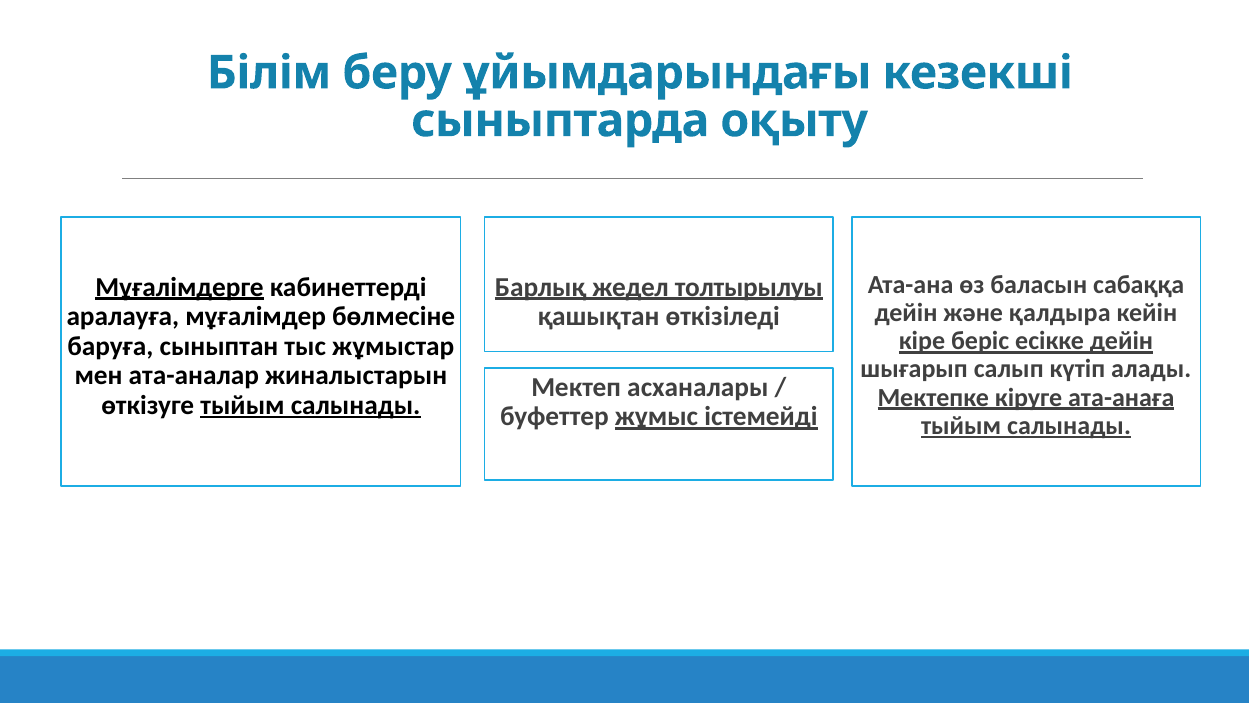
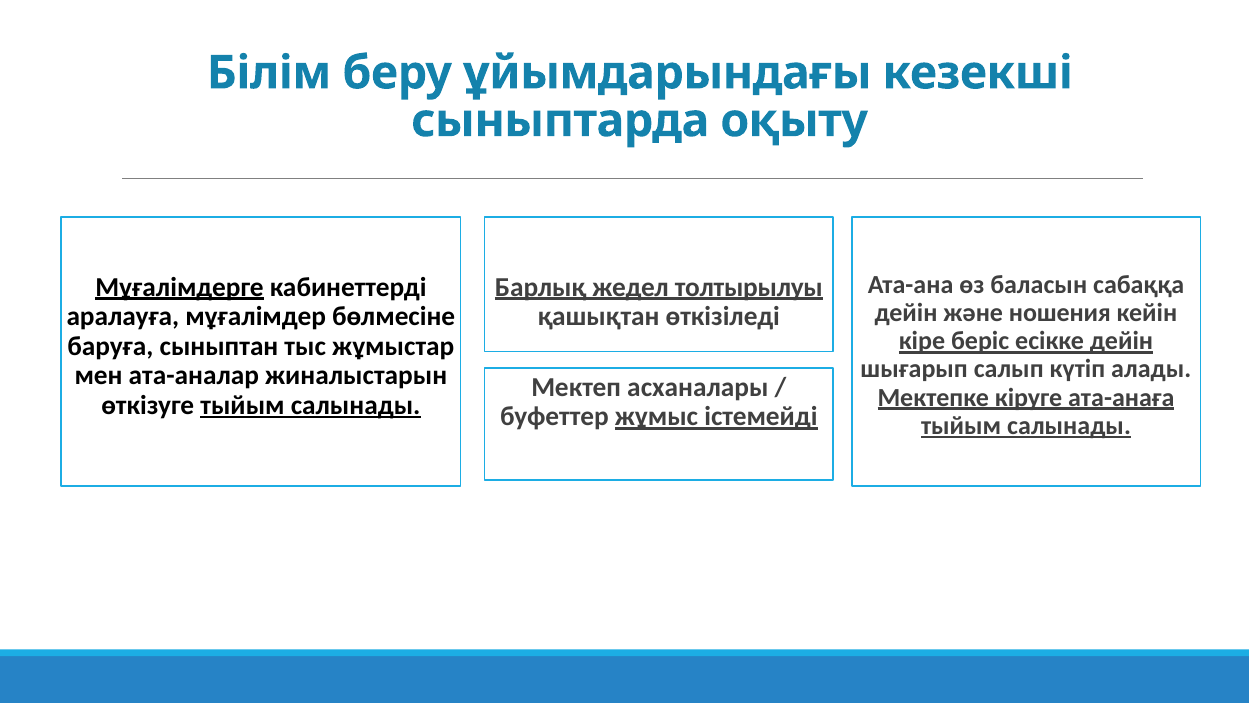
қалдыра: қалдыра -> ношения
